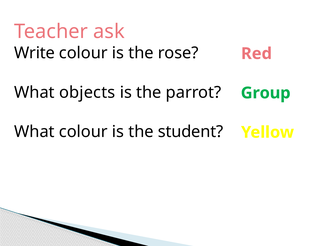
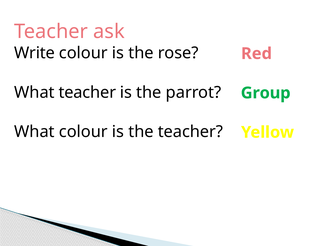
What objects: objects -> teacher
the student: student -> teacher
